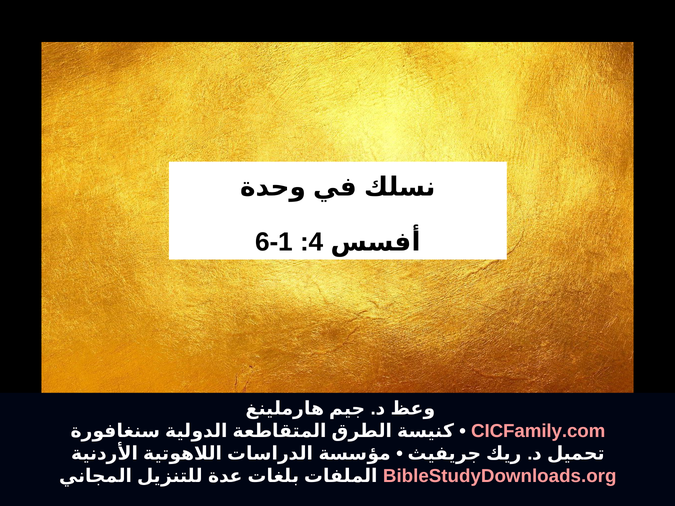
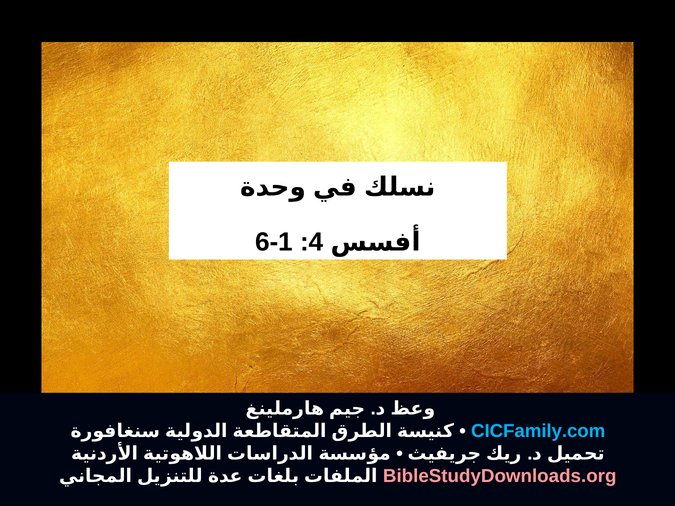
CICFamily.com colour: pink -> light blue
